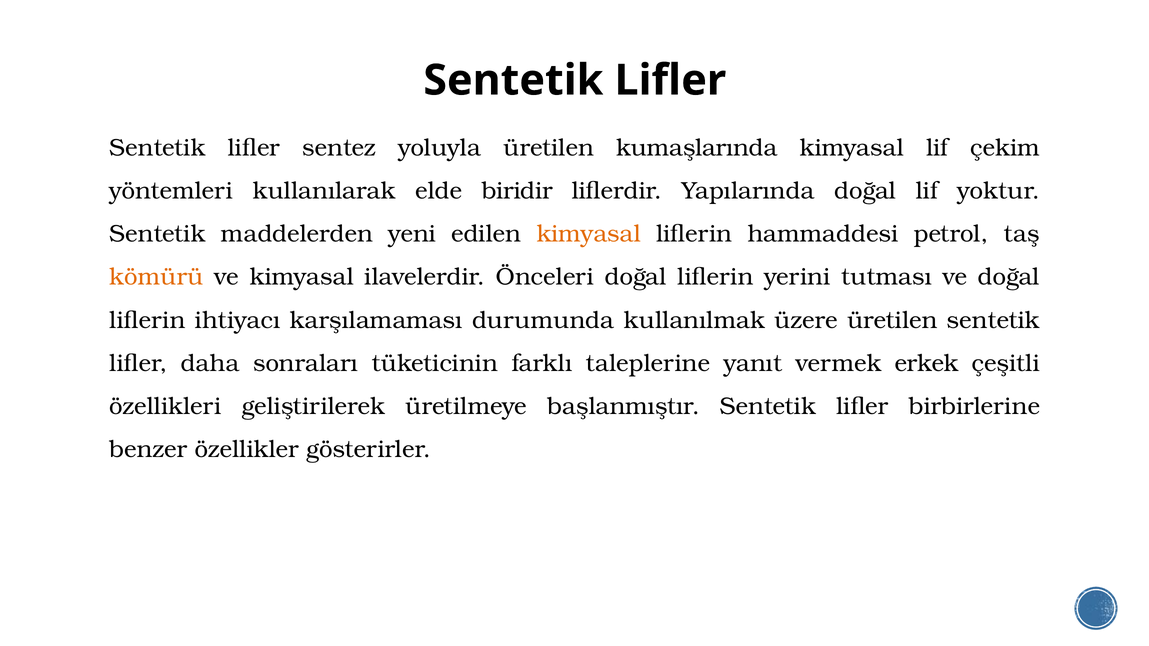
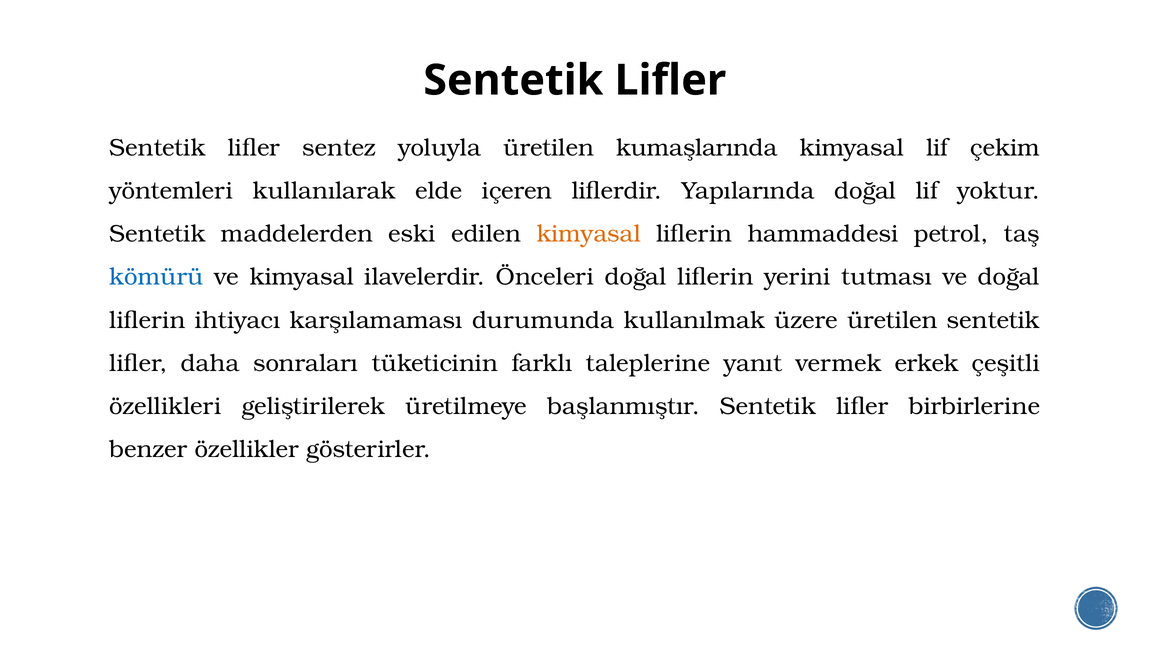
biridir: biridir -> içeren
yeni: yeni -> eski
kömürü colour: orange -> blue
